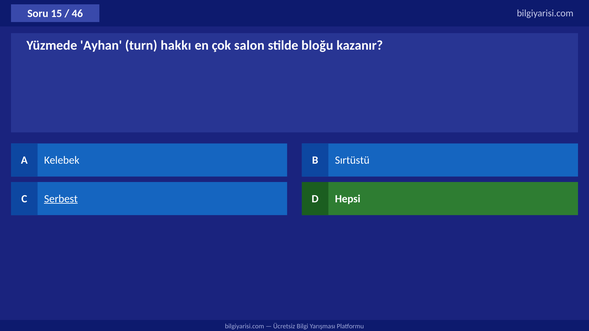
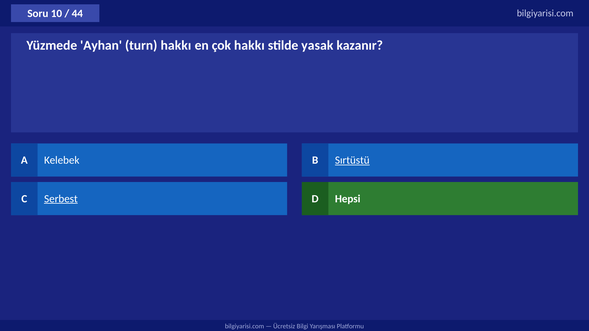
15: 15 -> 10
46: 46 -> 44
çok salon: salon -> hakkı
bloğu: bloğu -> yasak
Sırtüstü underline: none -> present
